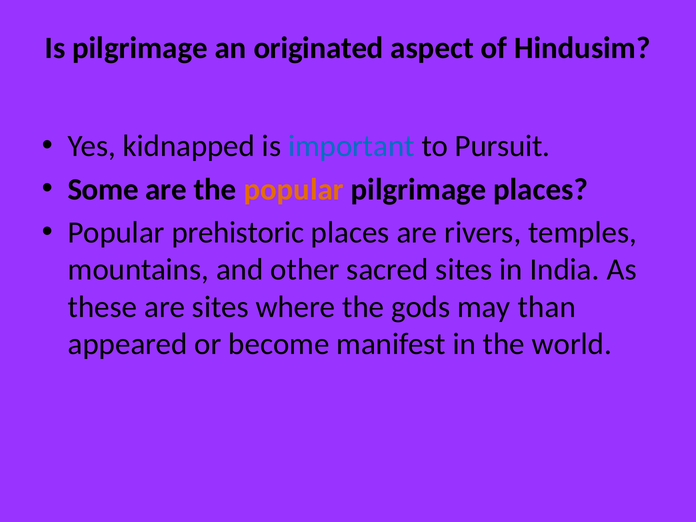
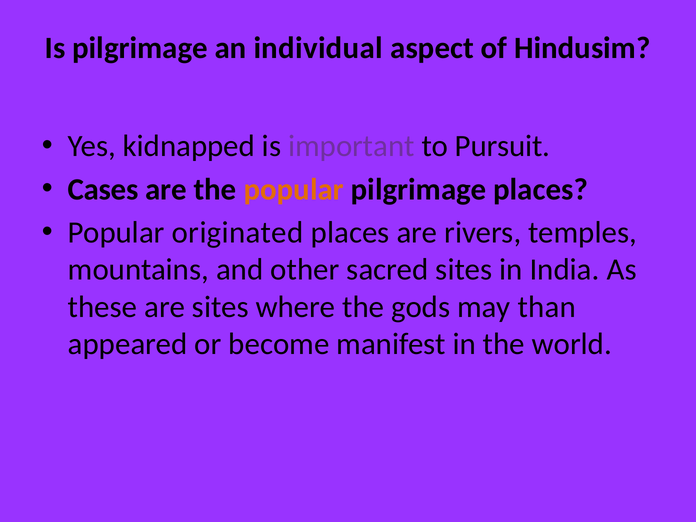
originated: originated -> individual
important colour: blue -> purple
Some: Some -> Cases
prehistoric: prehistoric -> originated
